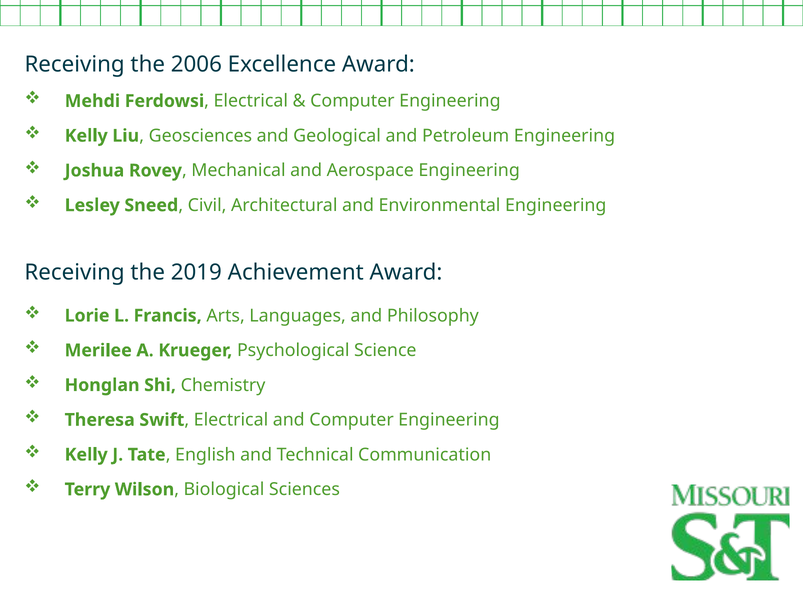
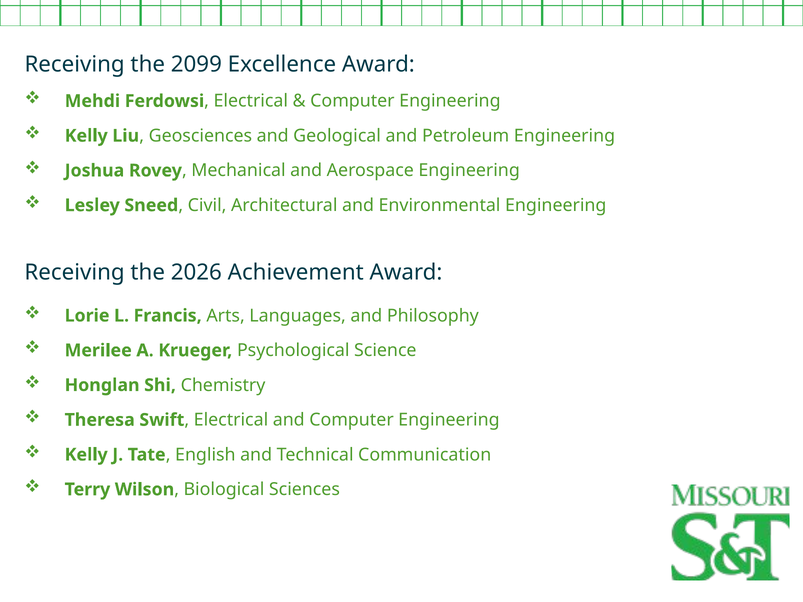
2006: 2006 -> 2099
2019: 2019 -> 2026
